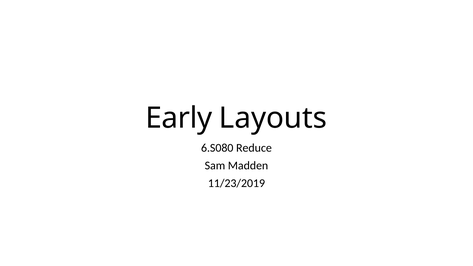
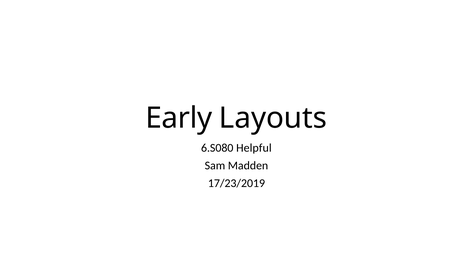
Reduce: Reduce -> Helpful
11/23/2019: 11/23/2019 -> 17/23/2019
